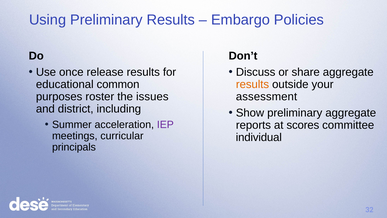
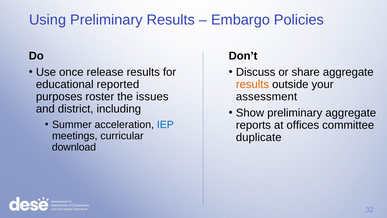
common: common -> reported
IEP colour: purple -> blue
scores: scores -> offices
individual: individual -> duplicate
principals: principals -> download
